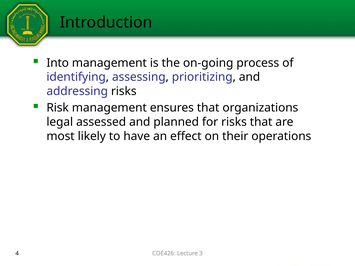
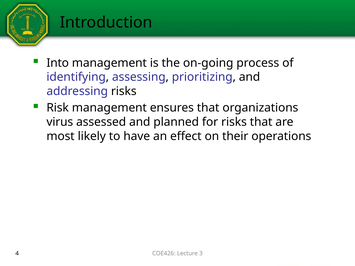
legal: legal -> virus
